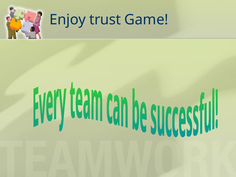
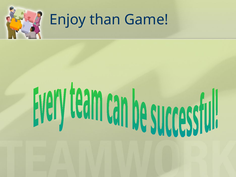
trust: trust -> than
